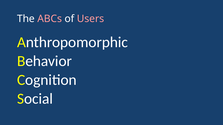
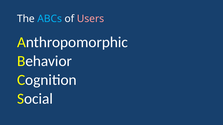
ABCs colour: pink -> light blue
